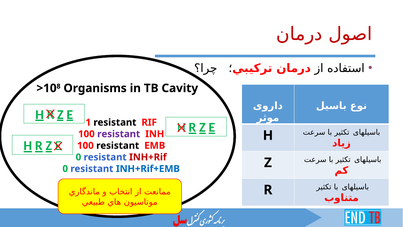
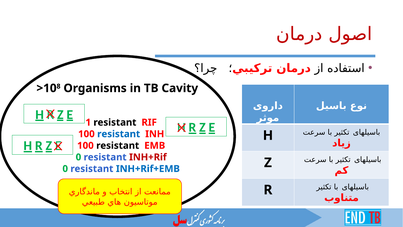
resistant at (119, 134) colour: purple -> blue
